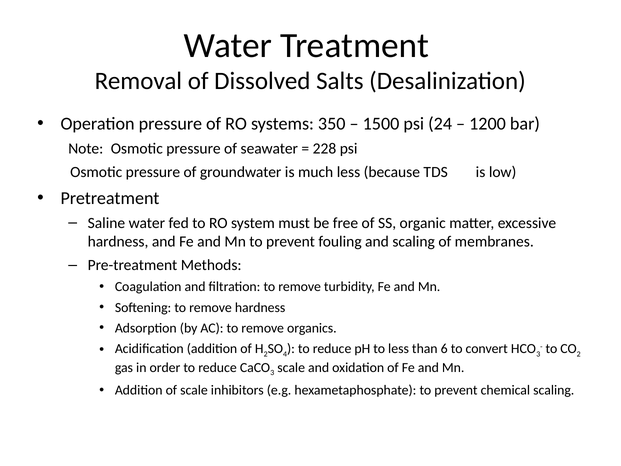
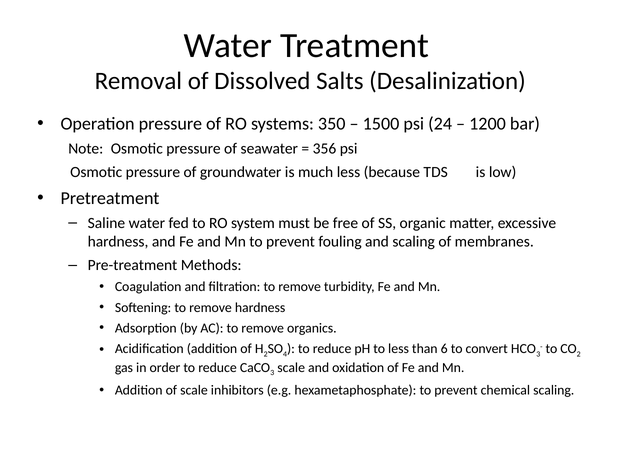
228: 228 -> 356
